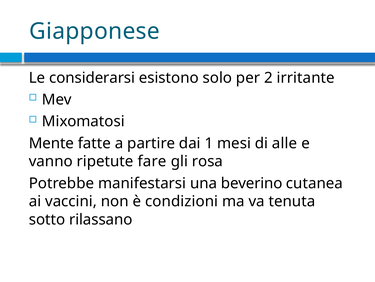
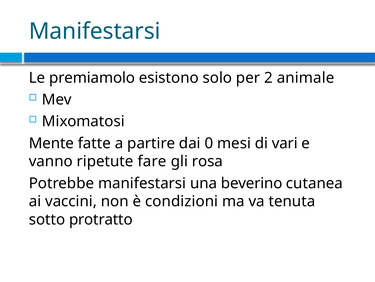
Giapponese at (95, 31): Giapponese -> Manifestarsi
considerarsi: considerarsi -> premiamolo
irritante: irritante -> animale
1: 1 -> 0
alle: alle -> vari
rilassano: rilassano -> protratto
